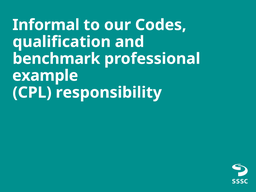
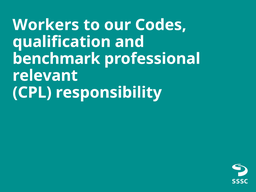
Informal: Informal -> Workers
example: example -> relevant
